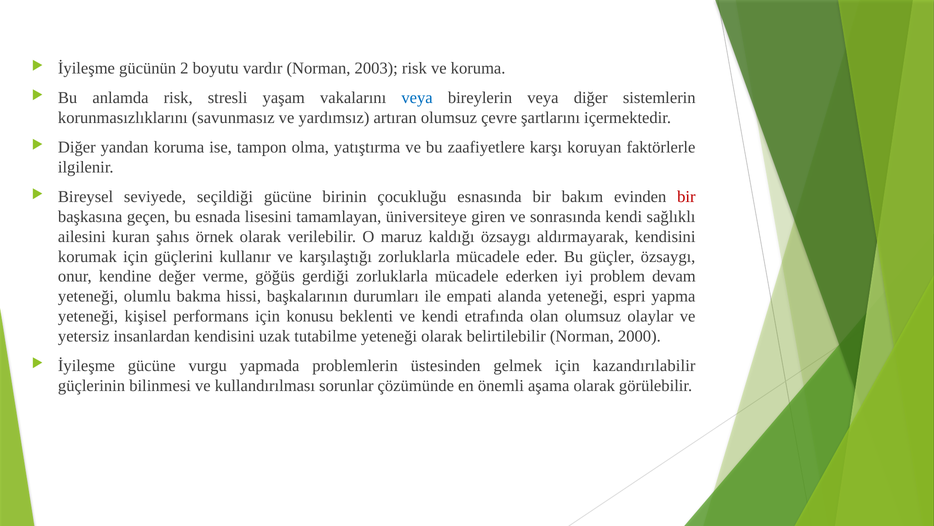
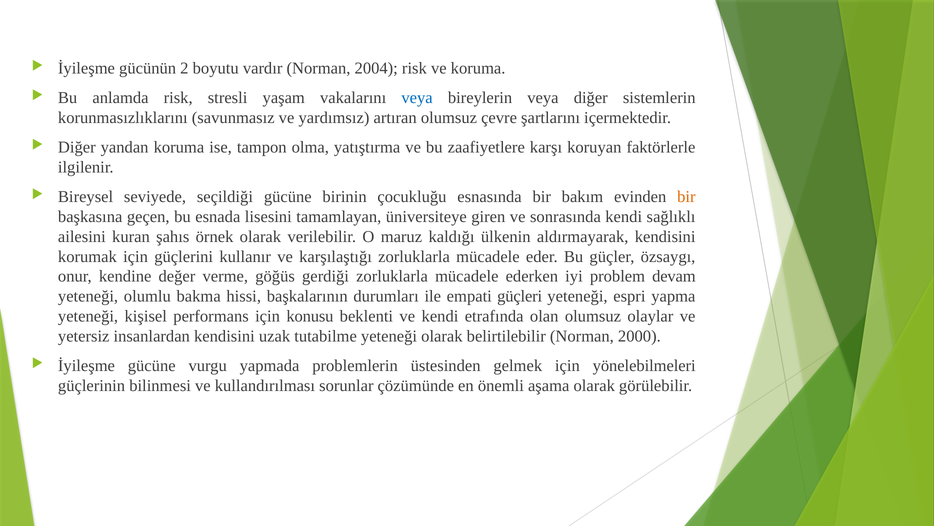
2003: 2003 -> 2004
bir at (686, 197) colour: red -> orange
kaldığı özsaygı: özsaygı -> ülkenin
alanda: alanda -> güçleri
kazandırılabilir: kazandırılabilir -> yönelebilmeleri
